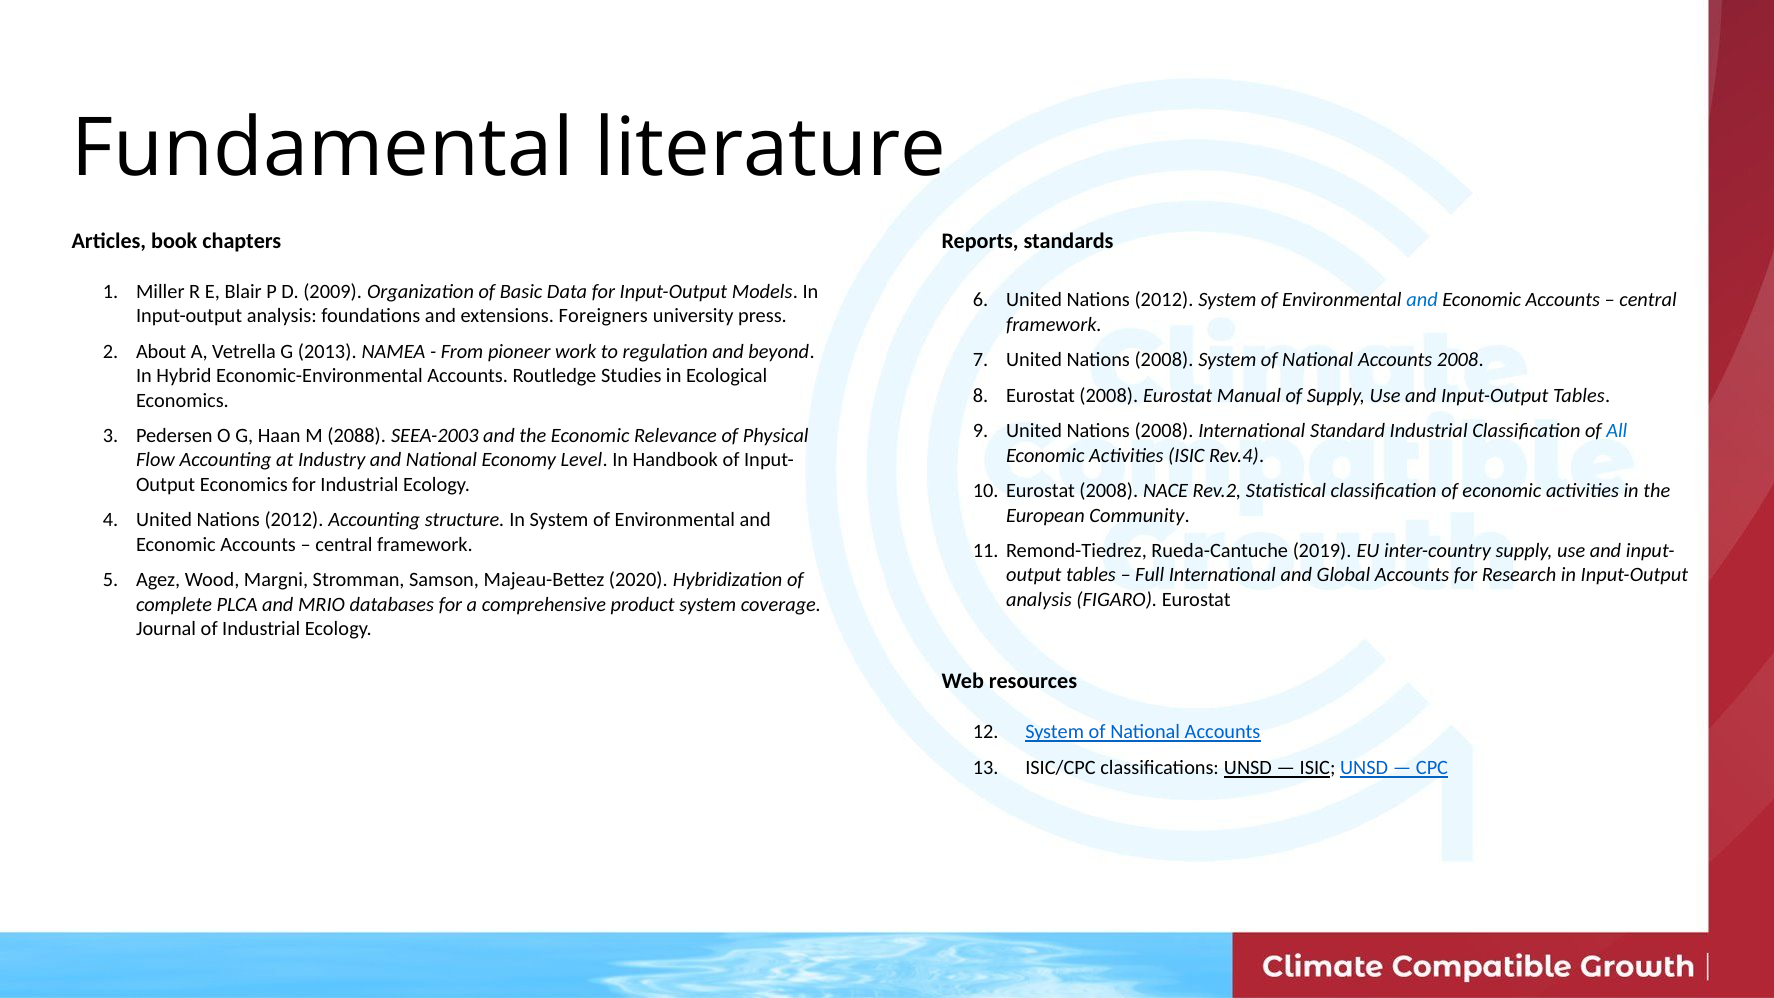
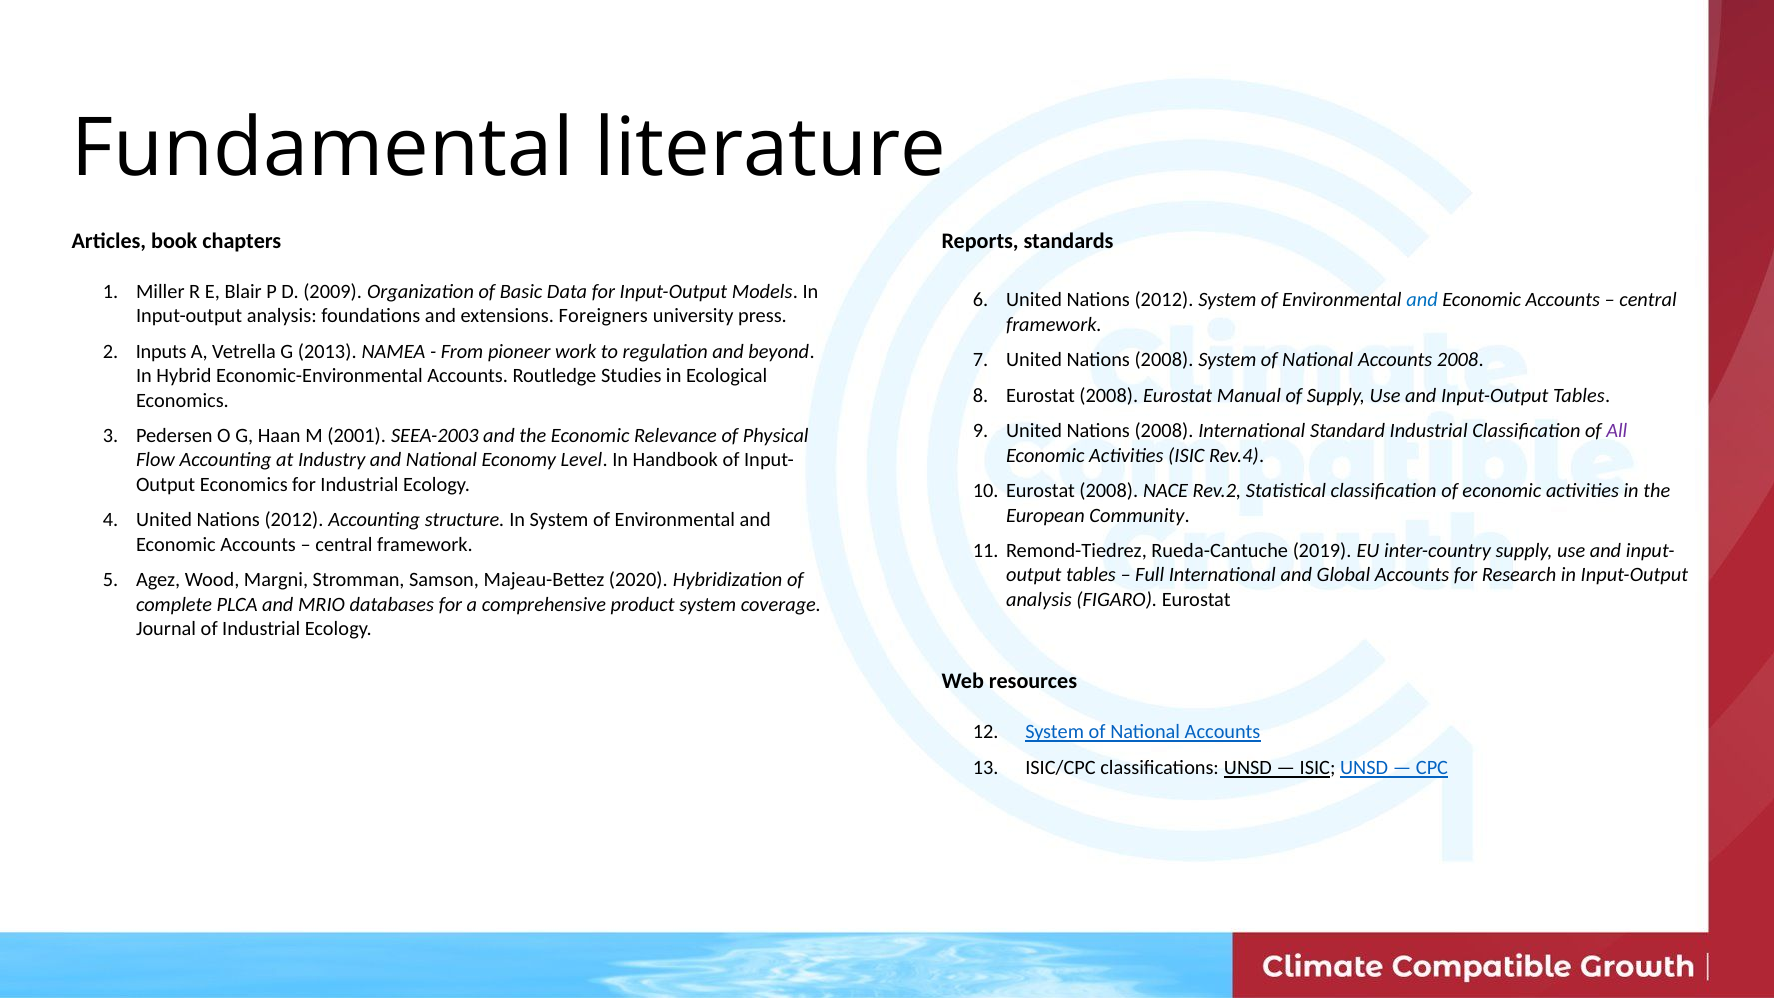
About: About -> Inputs
All colour: blue -> purple
2088: 2088 -> 2001
